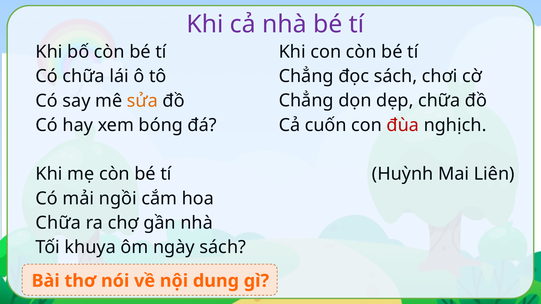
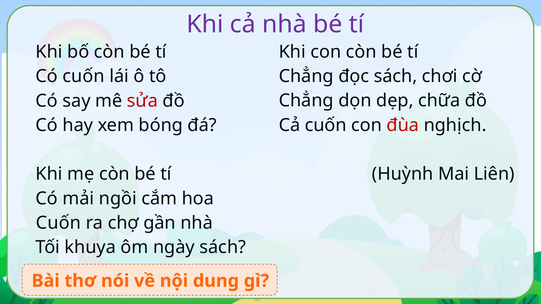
Có chữa: chữa -> cuốn
sửa colour: orange -> red
Chữa at (58, 223): Chữa -> Cuốn
